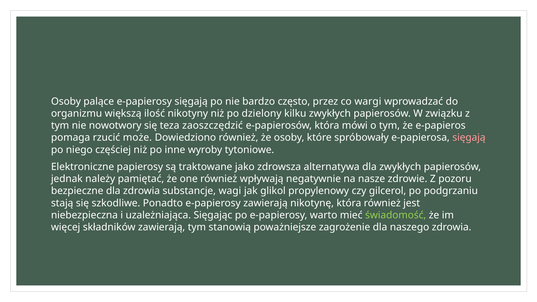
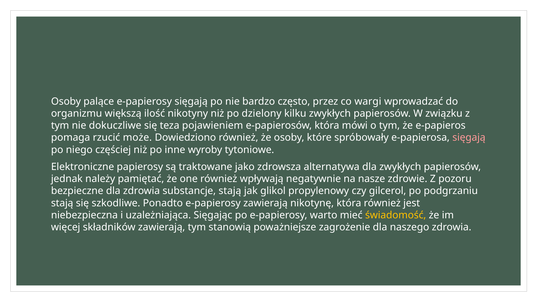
nowotwory: nowotwory -> dokuczliwe
zaoszczędzić: zaoszczędzić -> pojawieniem
substancje wagi: wagi -> stają
świadomość colour: light green -> yellow
